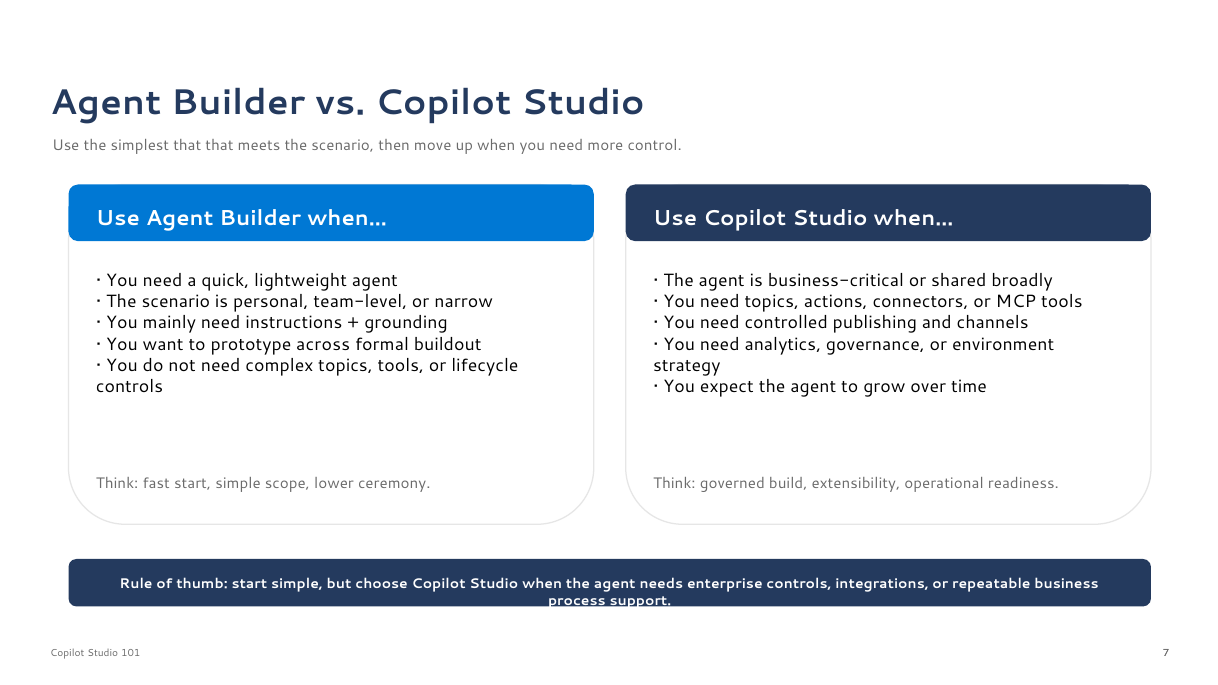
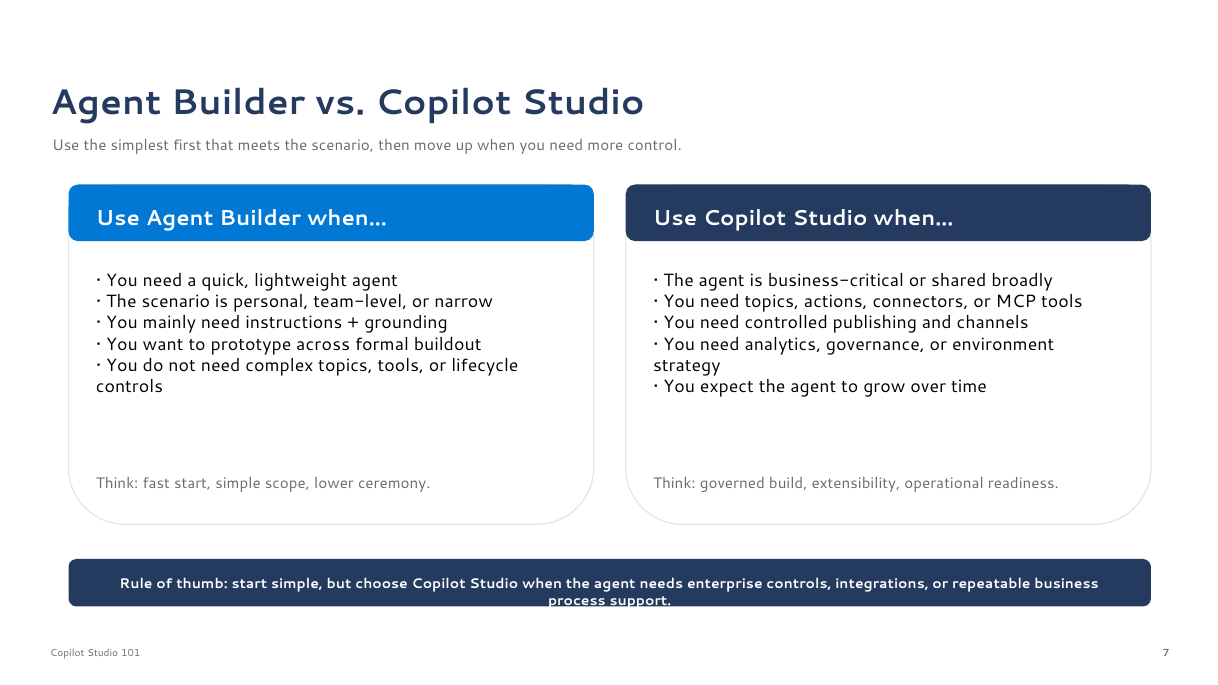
simplest that: that -> first
